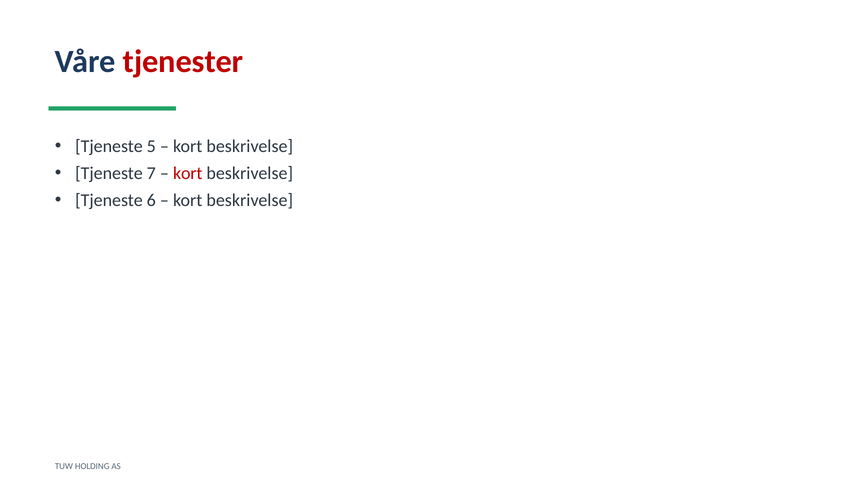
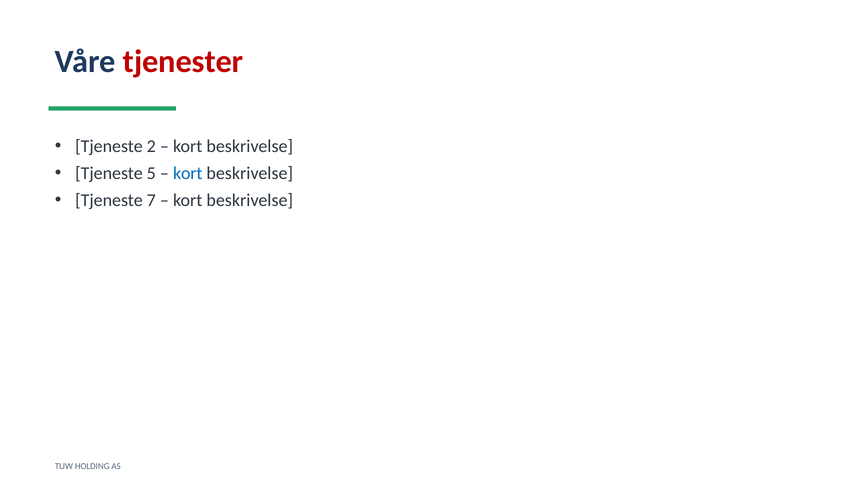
5: 5 -> 2
7: 7 -> 5
kort at (188, 173) colour: red -> blue
6: 6 -> 7
